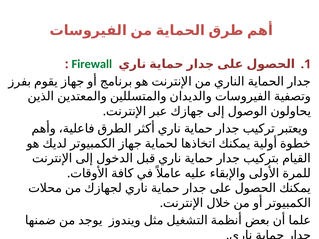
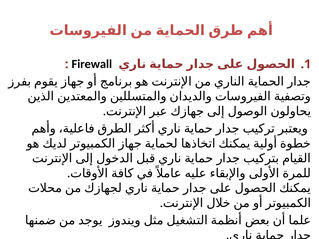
Firewall colour: green -> black
